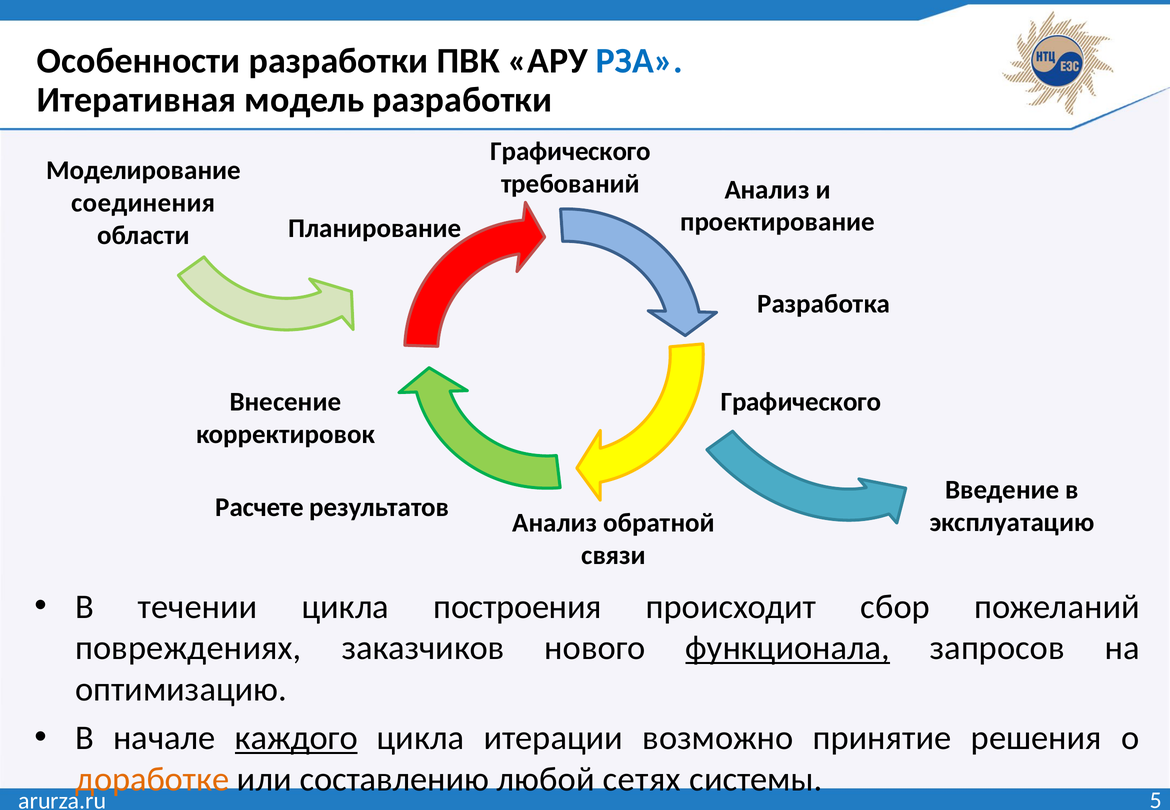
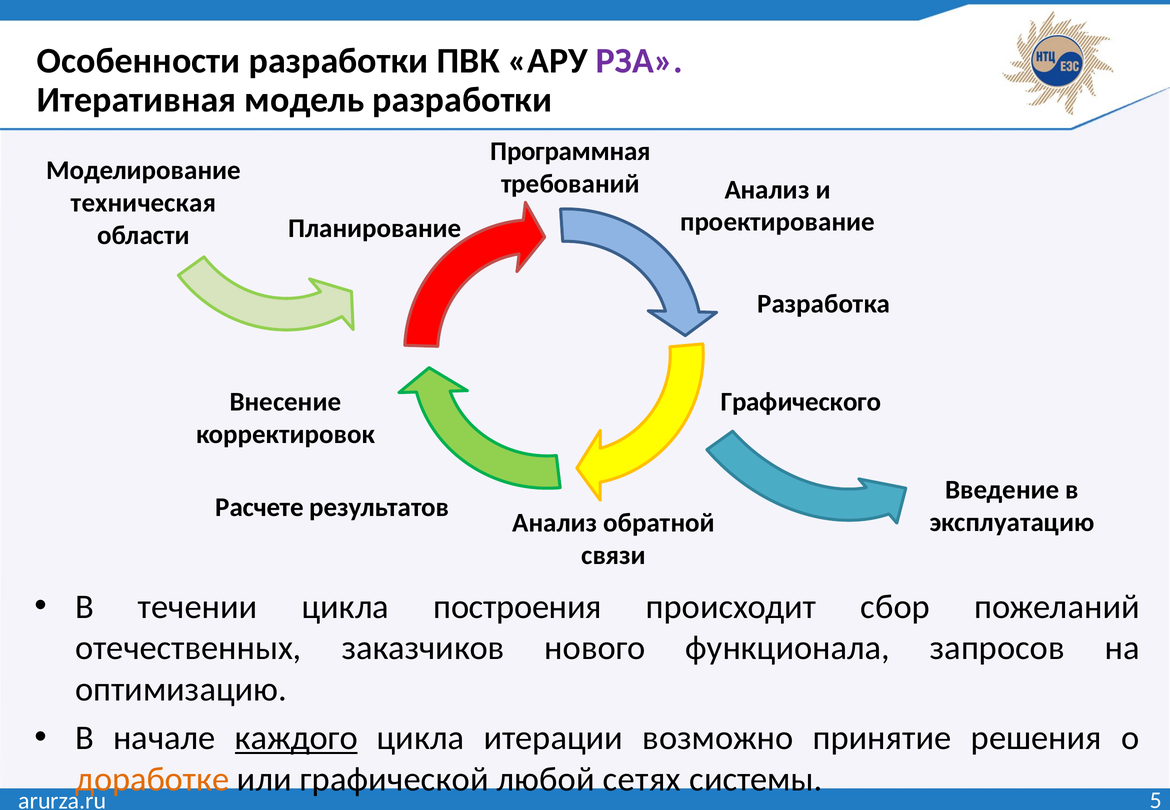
РЗА colour: blue -> purple
Графического at (571, 151): Графического -> Программная
соединения: соединения -> техническая
повреждениях: повреждениях -> отечественных
функционала underline: present -> none
составлению: составлению -> графической
